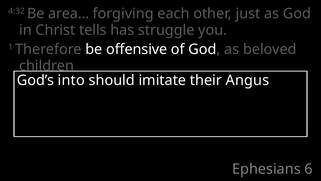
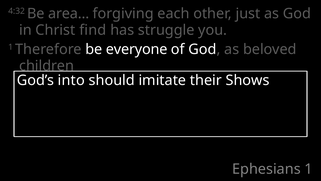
tells: tells -> find
offensive: offensive -> everyone
Angus: Angus -> Shows
Ephesians 6: 6 -> 1
